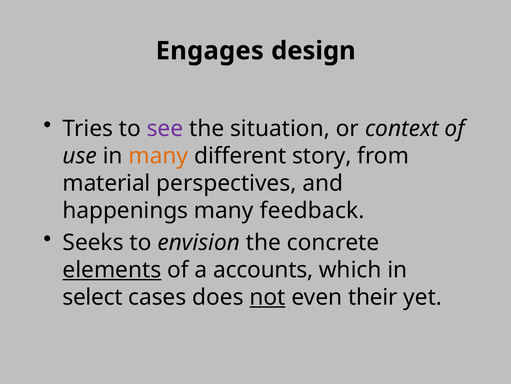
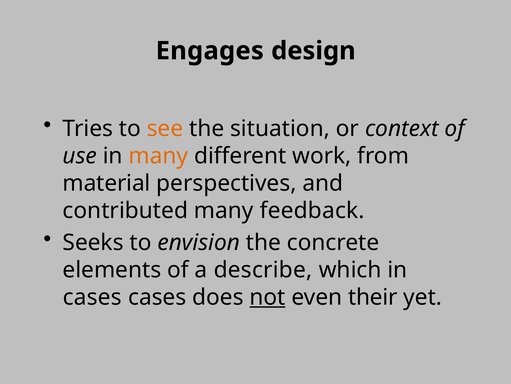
see colour: purple -> orange
story: story -> work
happenings: happenings -> contributed
elements underline: present -> none
accounts: accounts -> describe
select at (93, 297): select -> cases
